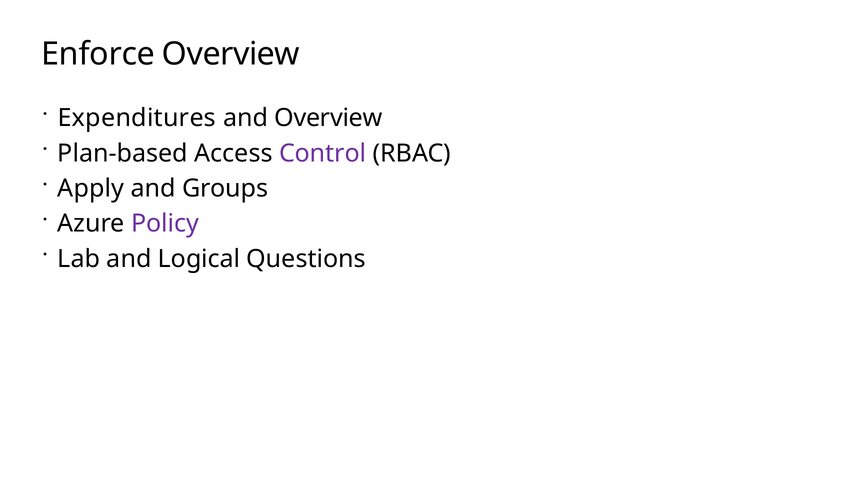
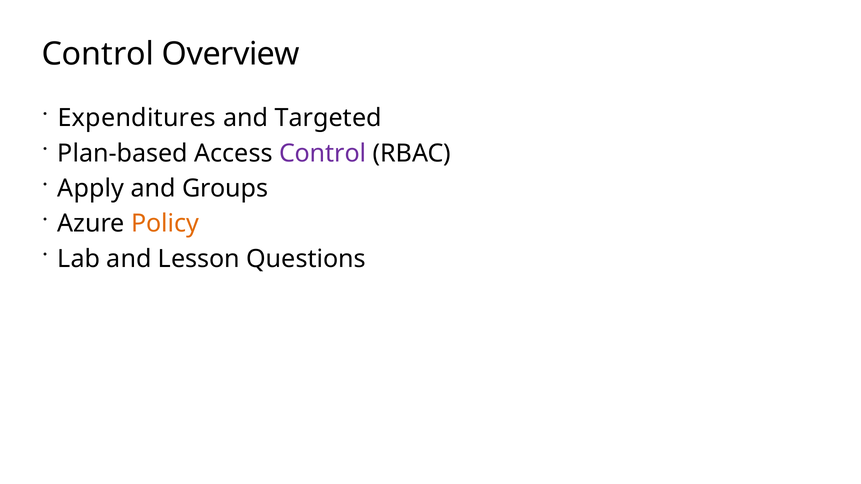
Enforce at (98, 54): Enforce -> Control
and Overview: Overview -> Targeted
Policy colour: purple -> orange
Logical: Logical -> Lesson
